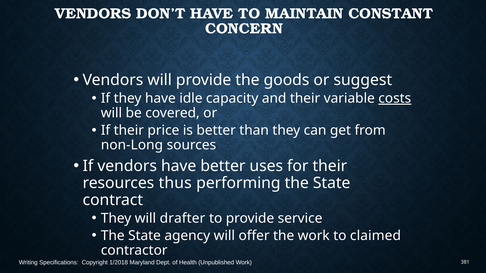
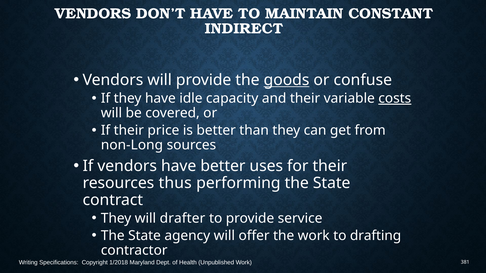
CONCERN: CONCERN -> INDIRECT
goods underline: none -> present
suggest: suggest -> confuse
claimed: claimed -> drafting
